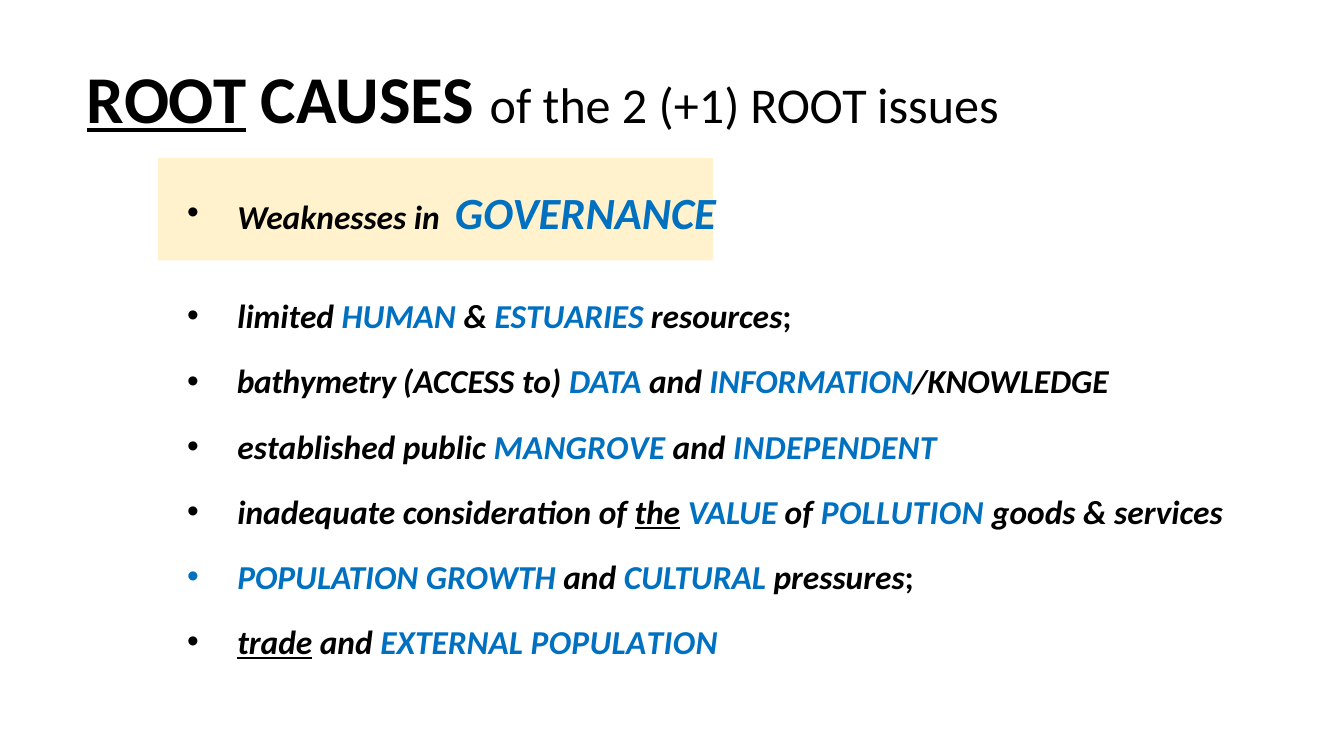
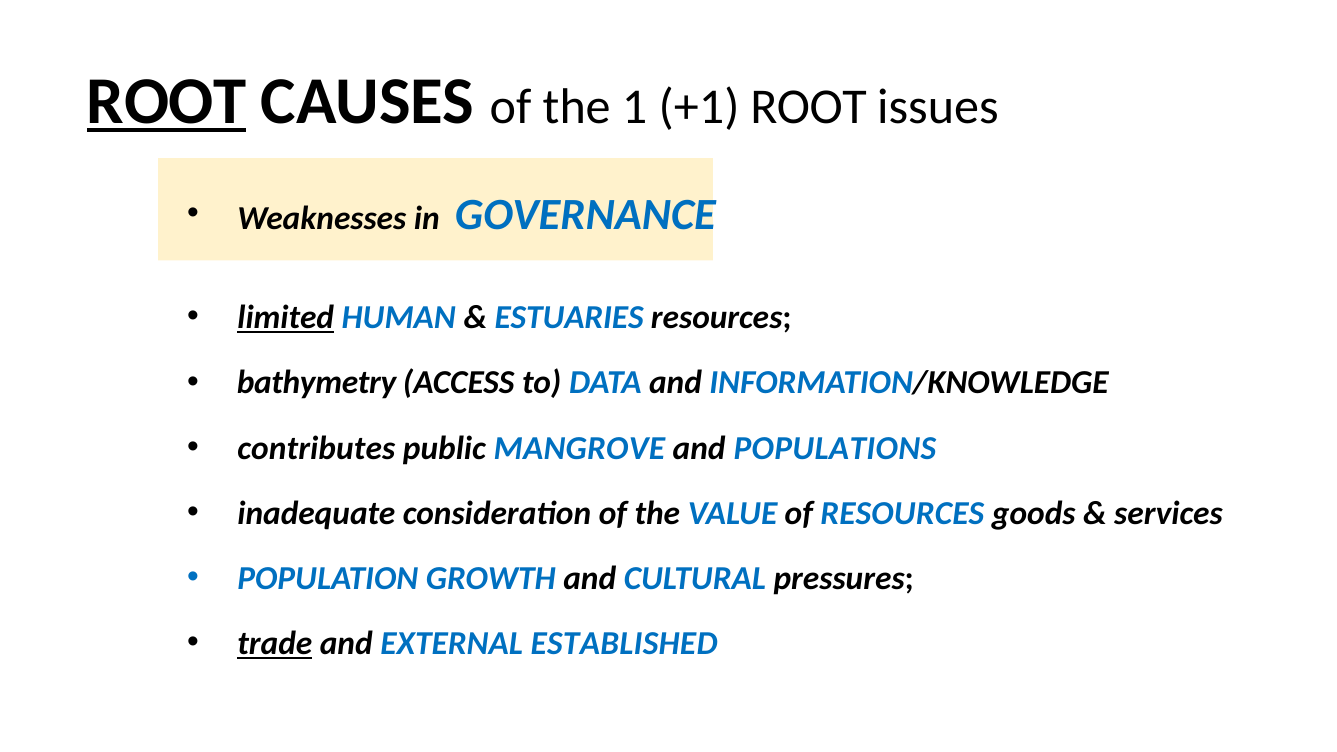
2: 2 -> 1
limited underline: none -> present
established: established -> contributes
INDEPENDENT: INDEPENDENT -> POPULATIONS
the at (657, 513) underline: present -> none
of POLLUTION: POLLUTION -> RESOURCES
EXTERNAL POPULATION: POPULATION -> ESTABLISHED
